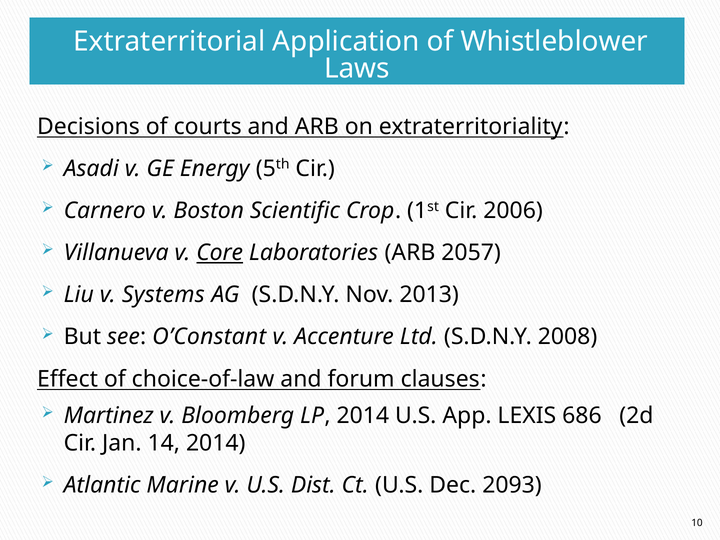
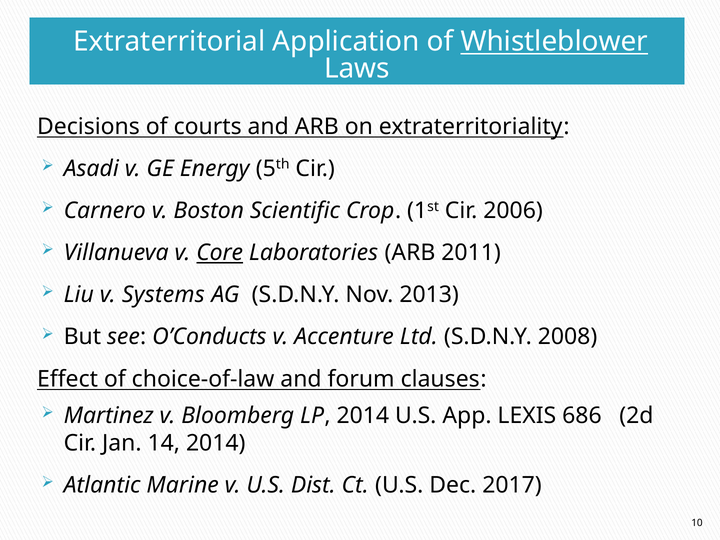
Whistleblower underline: none -> present
2057: 2057 -> 2011
O’Constant: O’Constant -> O’Conducts
2093: 2093 -> 2017
